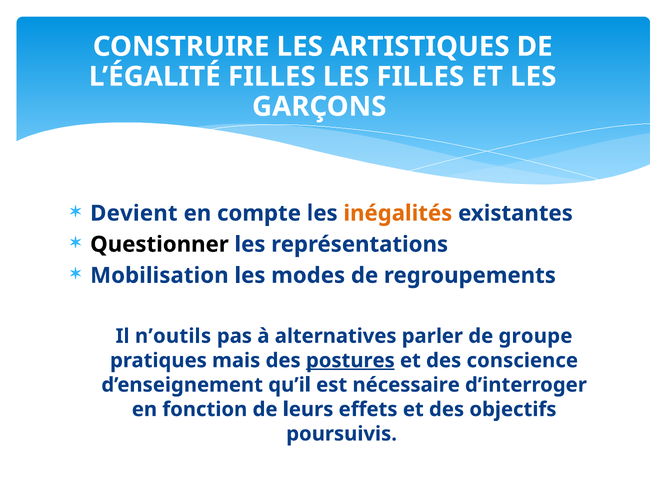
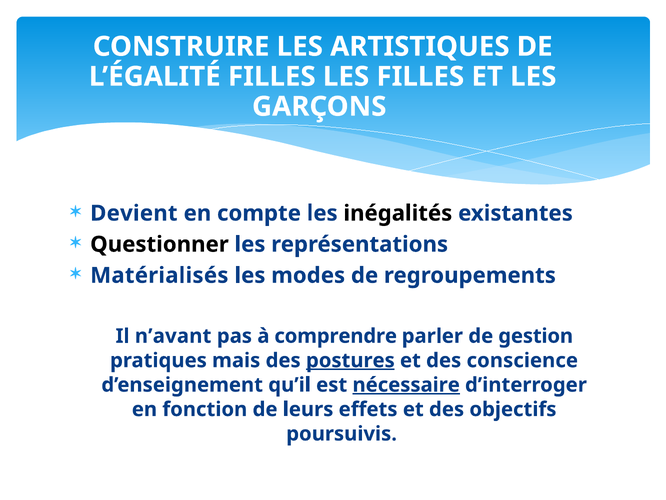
inégalités colour: orange -> black
Mobilisation: Mobilisation -> Matérialisés
n’outils: n’outils -> n’avant
alternatives: alternatives -> comprendre
groupe: groupe -> gestion
nécessaire underline: none -> present
